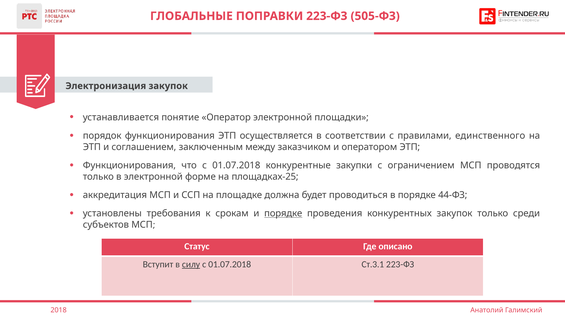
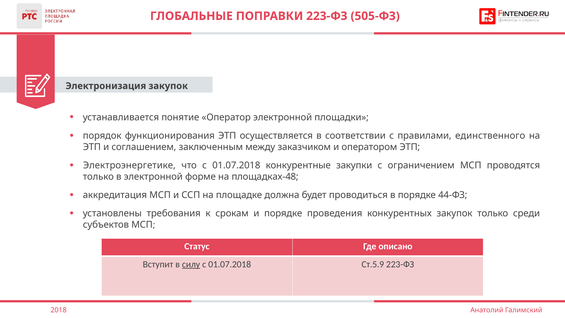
Функционирования at (129, 165): Функционирования -> Электроэнергетике
площадках-25: площадках-25 -> площадках-48
порядке at (283, 213) underline: present -> none
Ст.3.1: Ст.3.1 -> Ст.5.9
